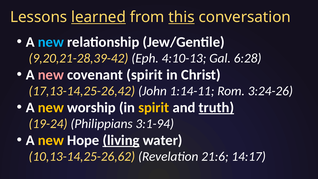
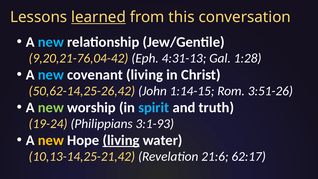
this underline: present -> none
9,20,21-28,39-42: 9,20,21-28,39-42 -> 9,20,21-76,04-42
4:10-13: 4:10-13 -> 4:31-13
6:28: 6:28 -> 1:28
new at (51, 75) colour: pink -> light blue
covenant spirit: spirit -> living
17,13-14,25-26,42: 17,13-14,25-26,42 -> 50,62-14,25-26,42
1:14-11: 1:14-11 -> 1:14-15
3:24-26: 3:24-26 -> 3:51-26
new at (51, 107) colour: yellow -> light green
spirit at (154, 107) colour: yellow -> light blue
truth underline: present -> none
3:1-94: 3:1-94 -> 3:1-93
10,13-14,25-26,62: 10,13-14,25-26,62 -> 10,13-14,25-21,42
14:17: 14:17 -> 62:17
